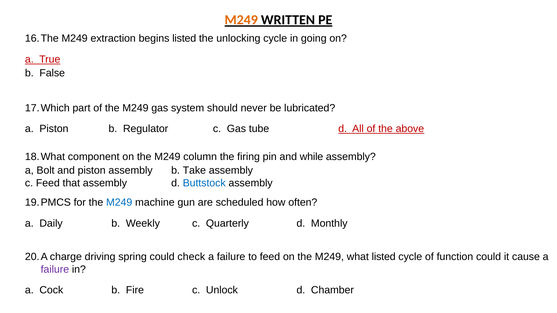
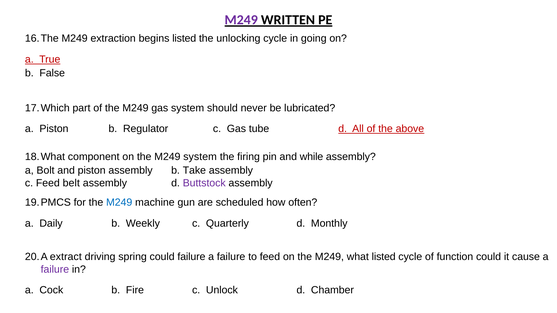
M249 at (241, 20) colour: orange -> purple
M249 column: column -> system
that: that -> belt
Buttstock colour: blue -> purple
charge: charge -> extract
could check: check -> failure
